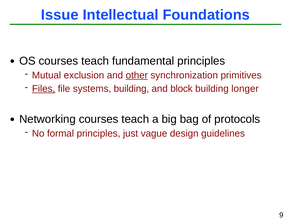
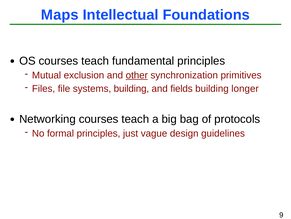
Issue: Issue -> Maps
Files underline: present -> none
block: block -> fields
